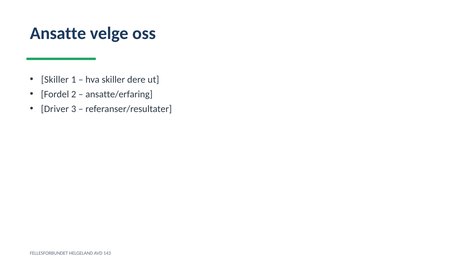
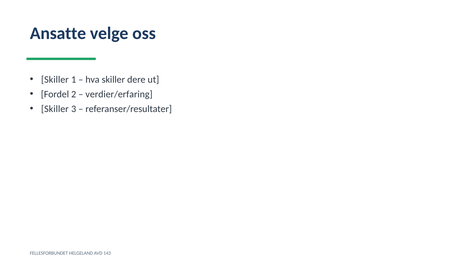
ansatte/erfaring: ansatte/erfaring -> verdier/erfaring
Driver at (55, 109): Driver -> Skiller
